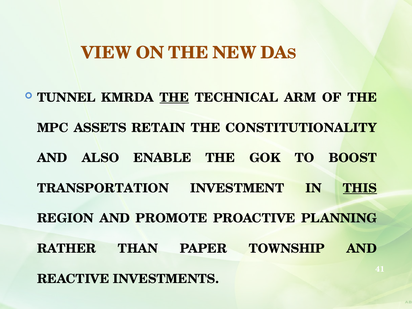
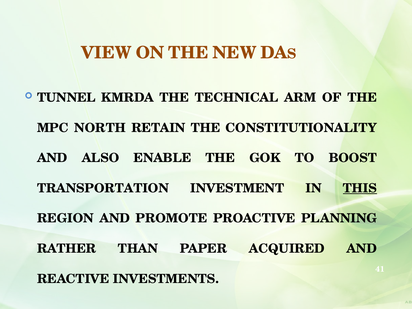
THE at (174, 98) underline: present -> none
ASSETS: ASSETS -> NORTH
TOWNSHIP: TOWNSHIP -> ACQUIRED
